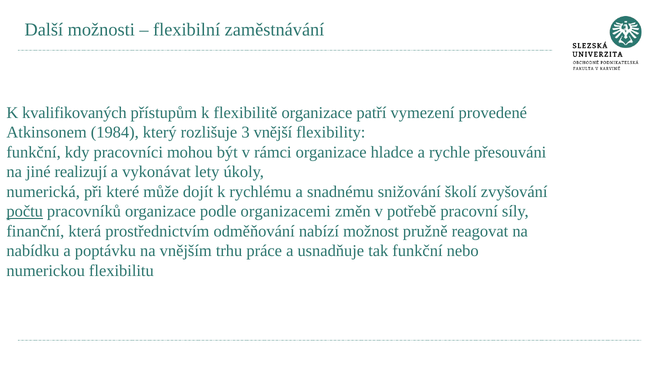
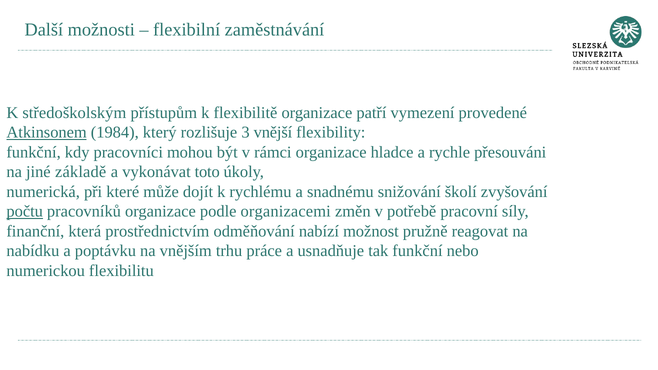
kvalifikovaných: kvalifikovaných -> středoškolským
Atkinsonem underline: none -> present
realizují: realizují -> základě
lety: lety -> toto
